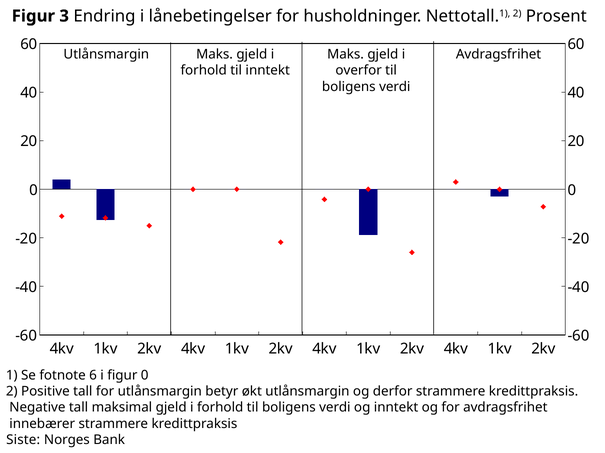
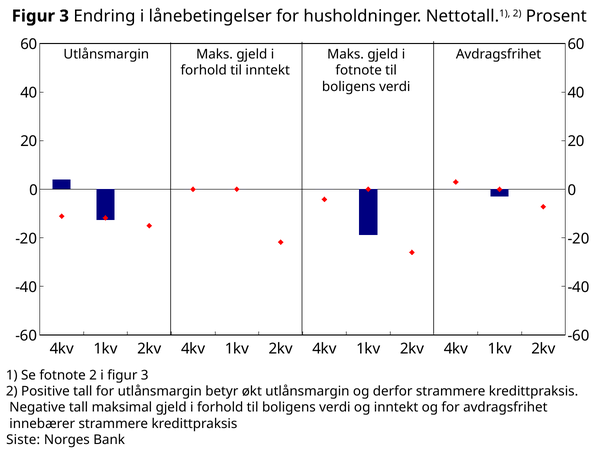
overfor at (359, 71): overfor -> fotnote
fotnote 6: 6 -> 2
i figur 0: 0 -> 3
